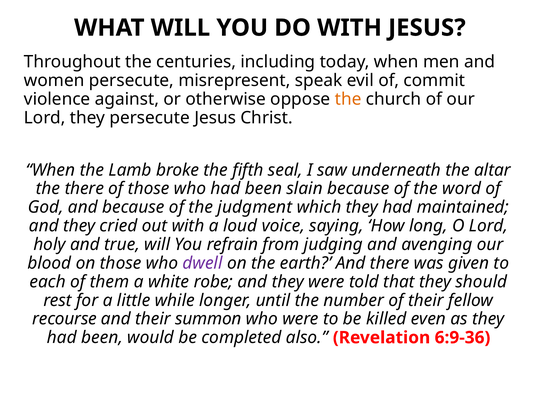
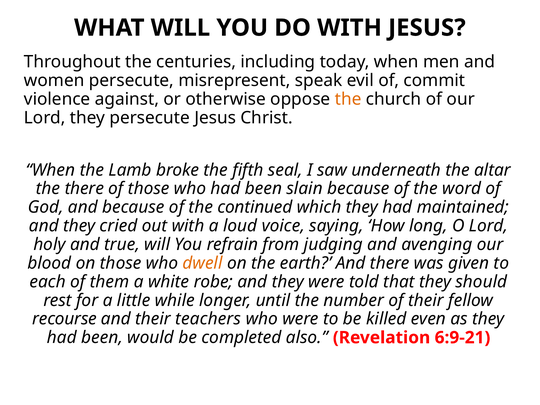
judgment: judgment -> continued
dwell colour: purple -> orange
summon: summon -> teachers
6:9-36: 6:9-36 -> 6:9-21
